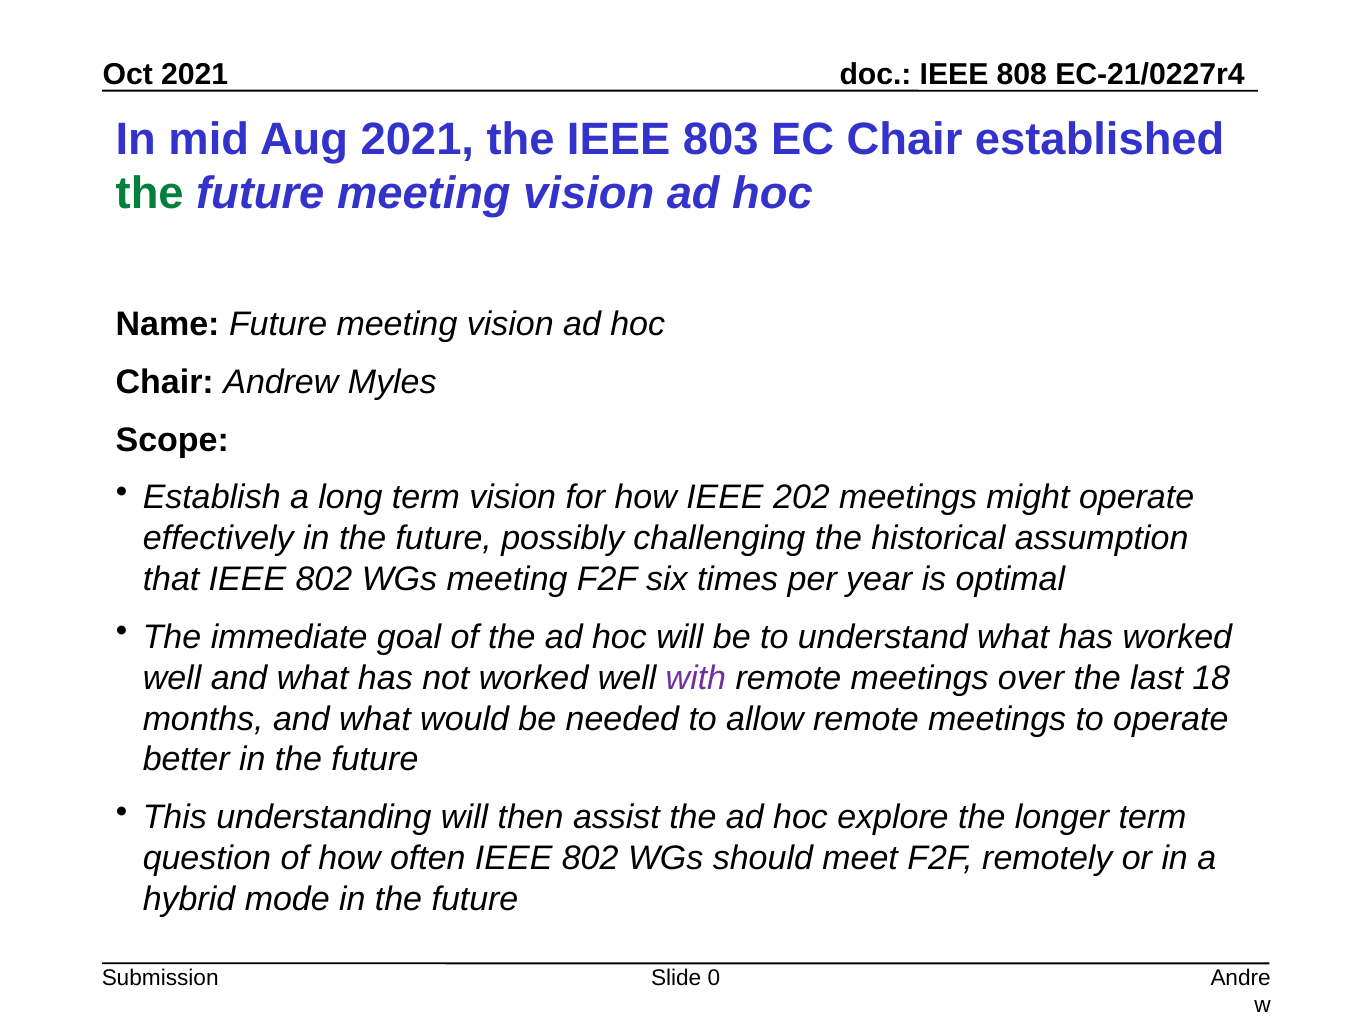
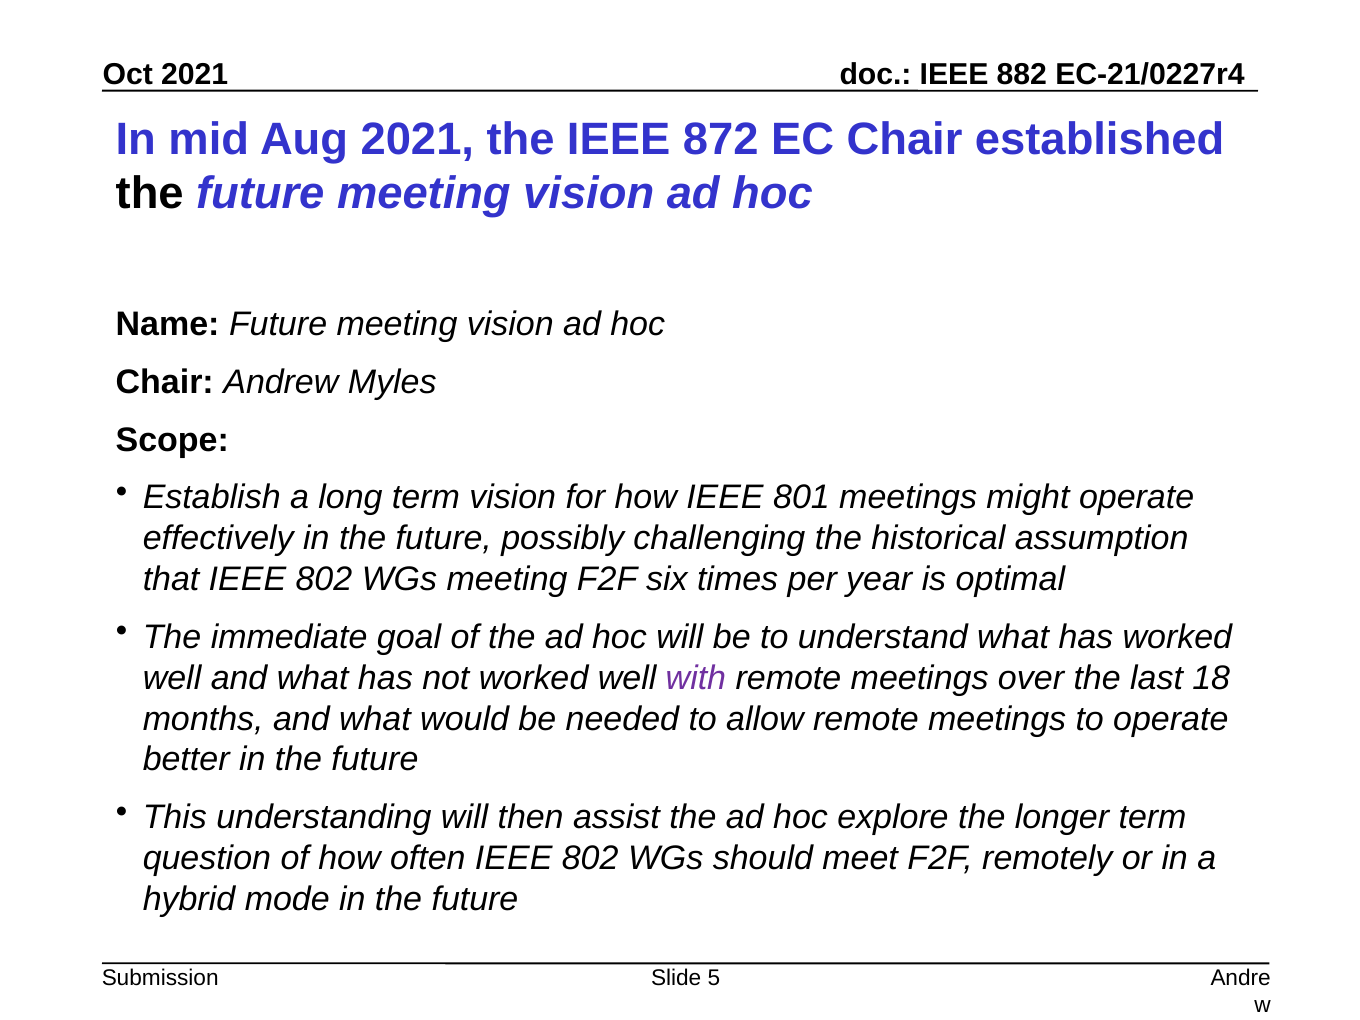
808: 808 -> 882
803: 803 -> 872
the at (150, 194) colour: green -> black
202: 202 -> 801
0: 0 -> 5
